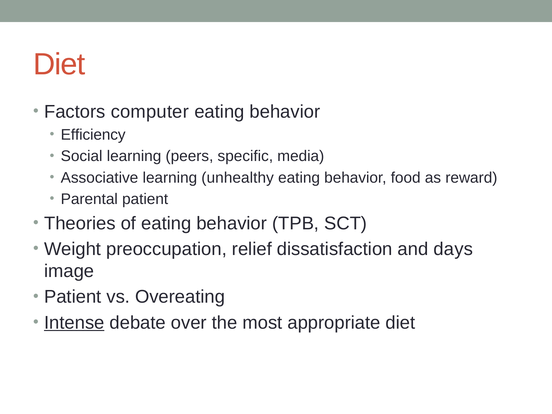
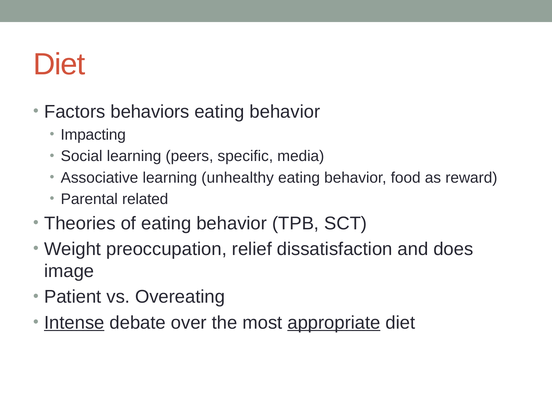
computer: computer -> behaviors
Efficiency: Efficiency -> Impacting
Parental patient: patient -> related
days: days -> does
appropriate underline: none -> present
